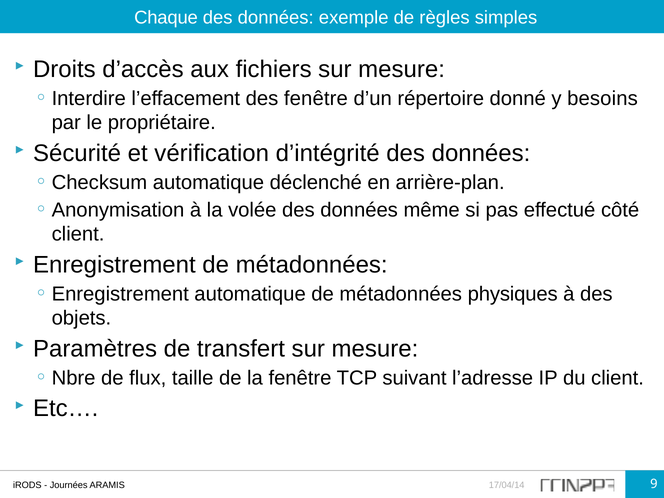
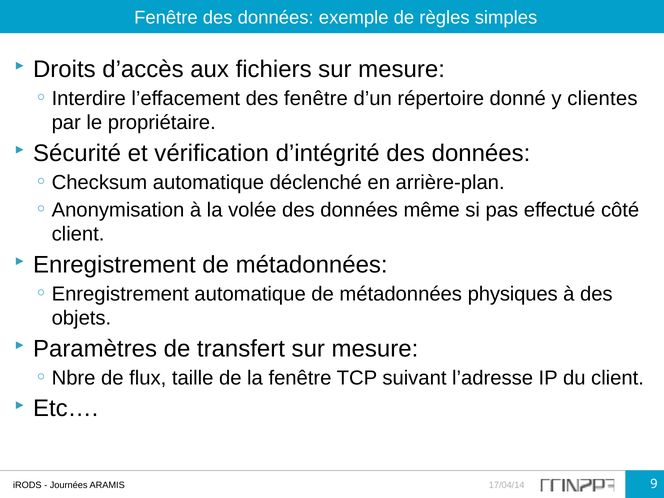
Chaque at (166, 18): Chaque -> Fenêtre
besoins: besoins -> clientes
